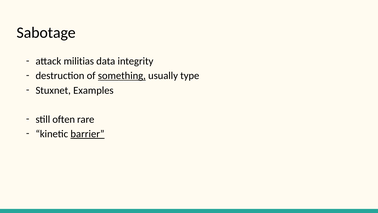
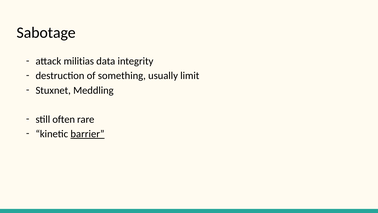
something underline: present -> none
type: type -> limit
Examples: Examples -> Meddling
